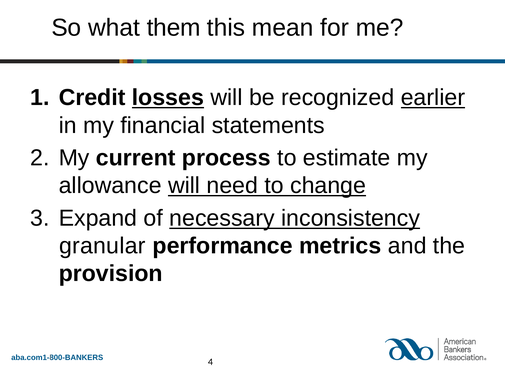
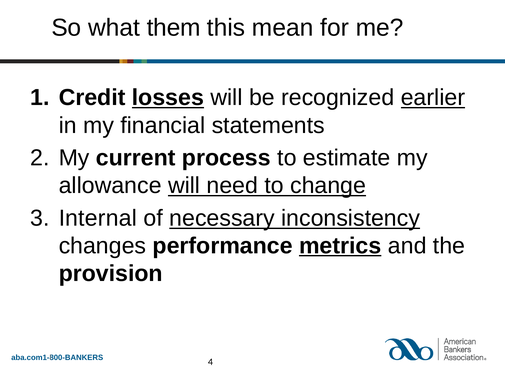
Expand: Expand -> Internal
granular: granular -> changes
metrics underline: none -> present
